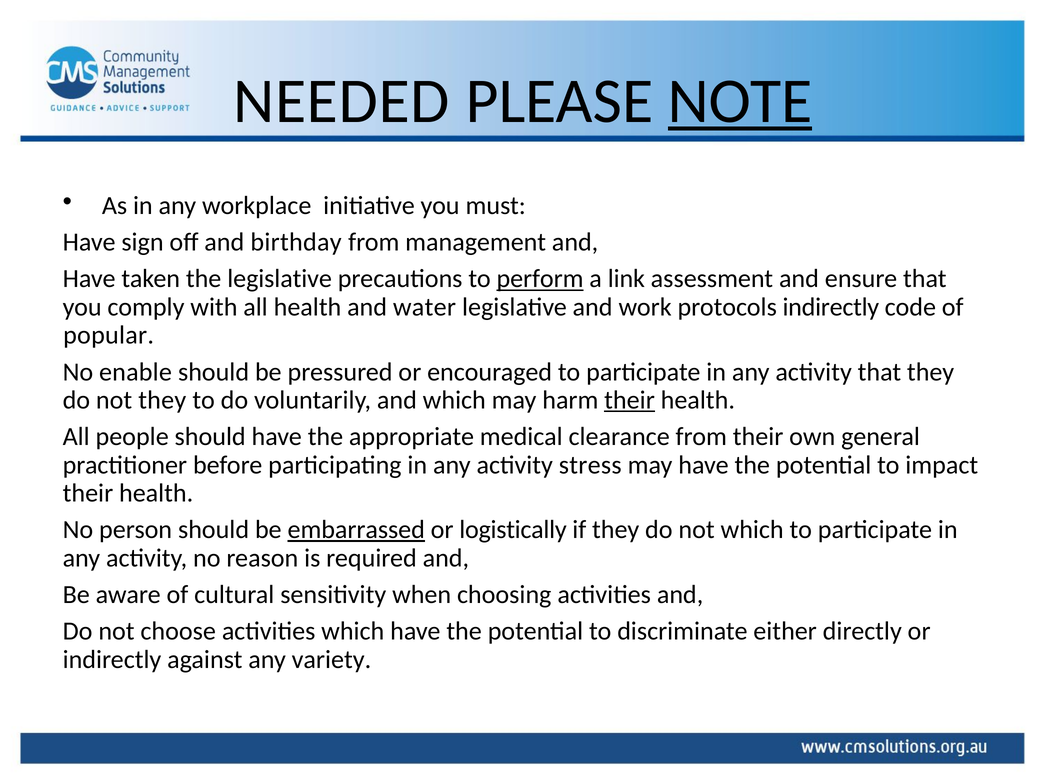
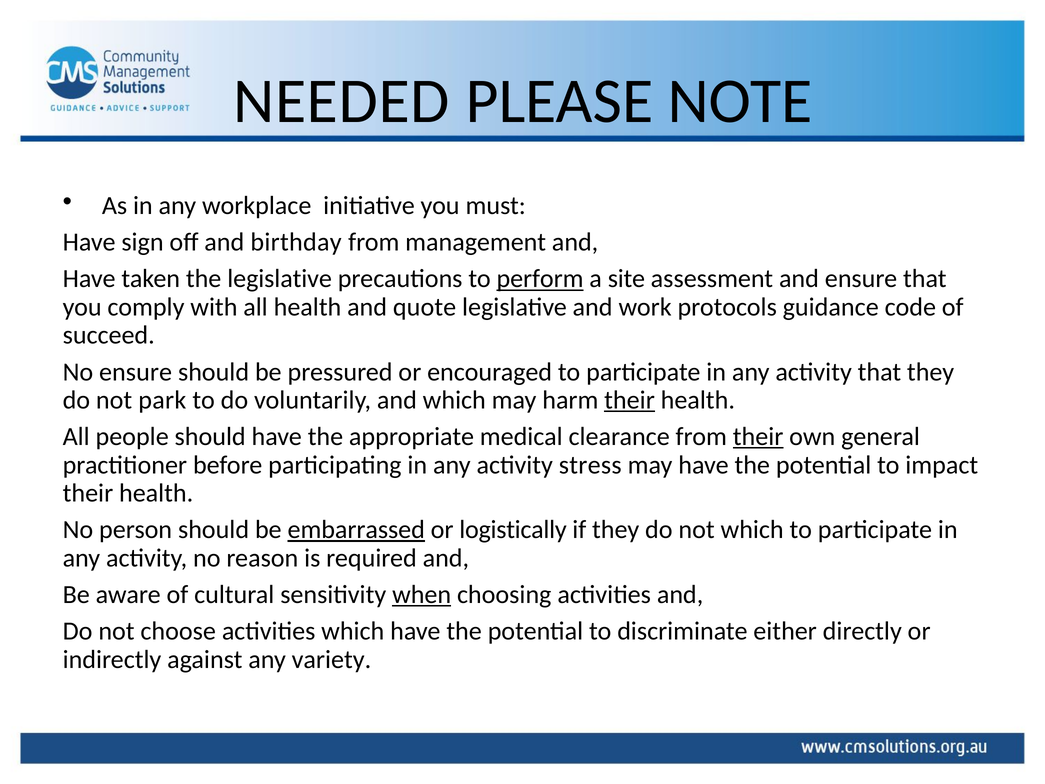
NOTE underline: present -> none
link: link -> site
water: water -> quote
protocols indirectly: indirectly -> guidance
popular: popular -> succeed
No enable: enable -> ensure
not they: they -> park
their at (758, 437) underline: none -> present
when underline: none -> present
